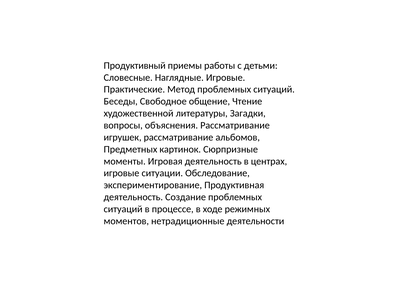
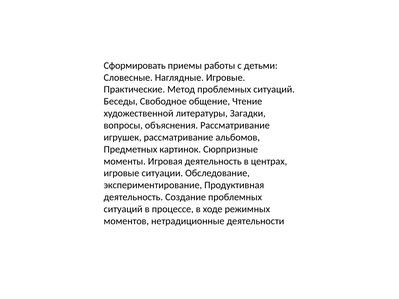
Продуктивный: Продуктивный -> Сформировать
